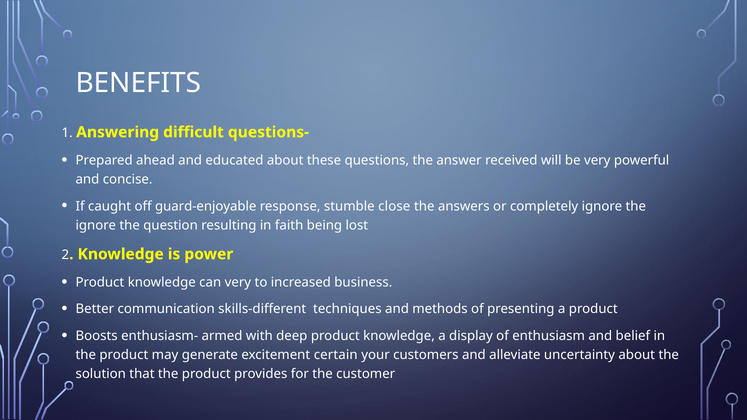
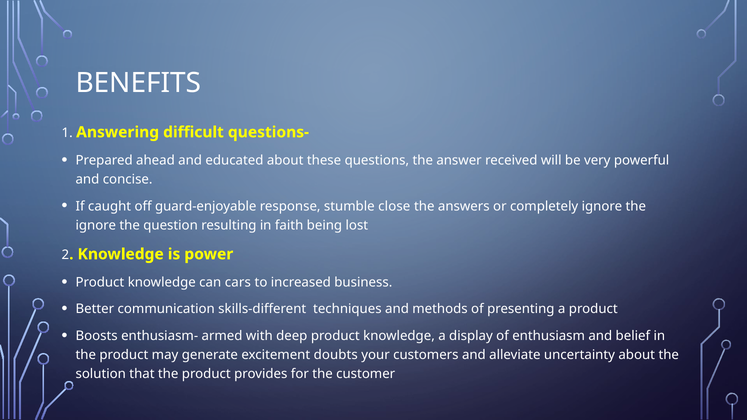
can very: very -> cars
certain: certain -> doubts
